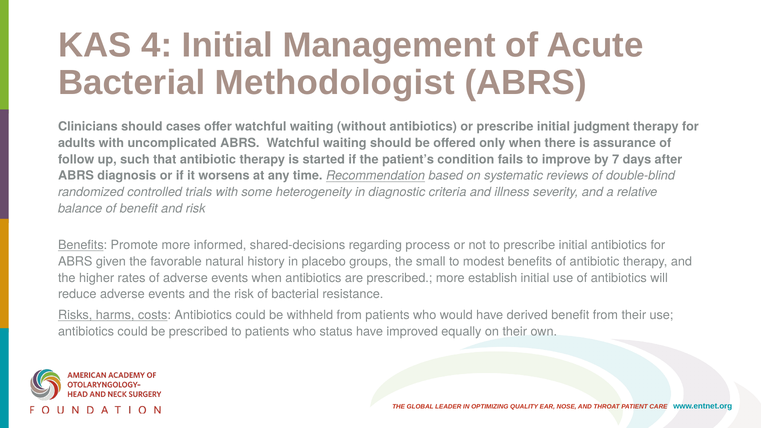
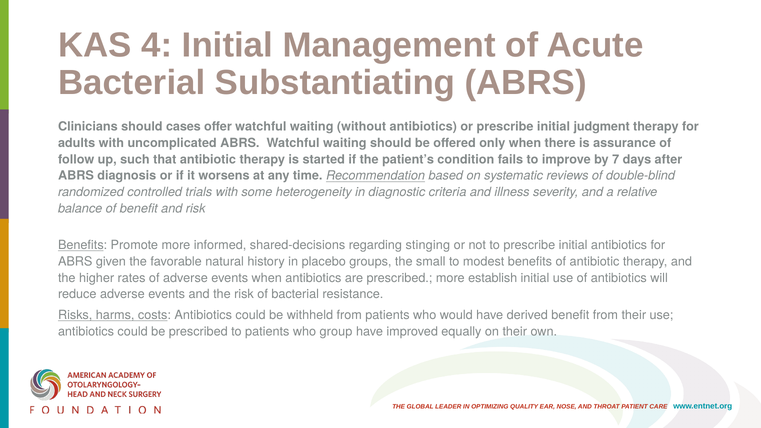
Methodologist: Methodologist -> Substantiating
process: process -> stinging
status: status -> group
